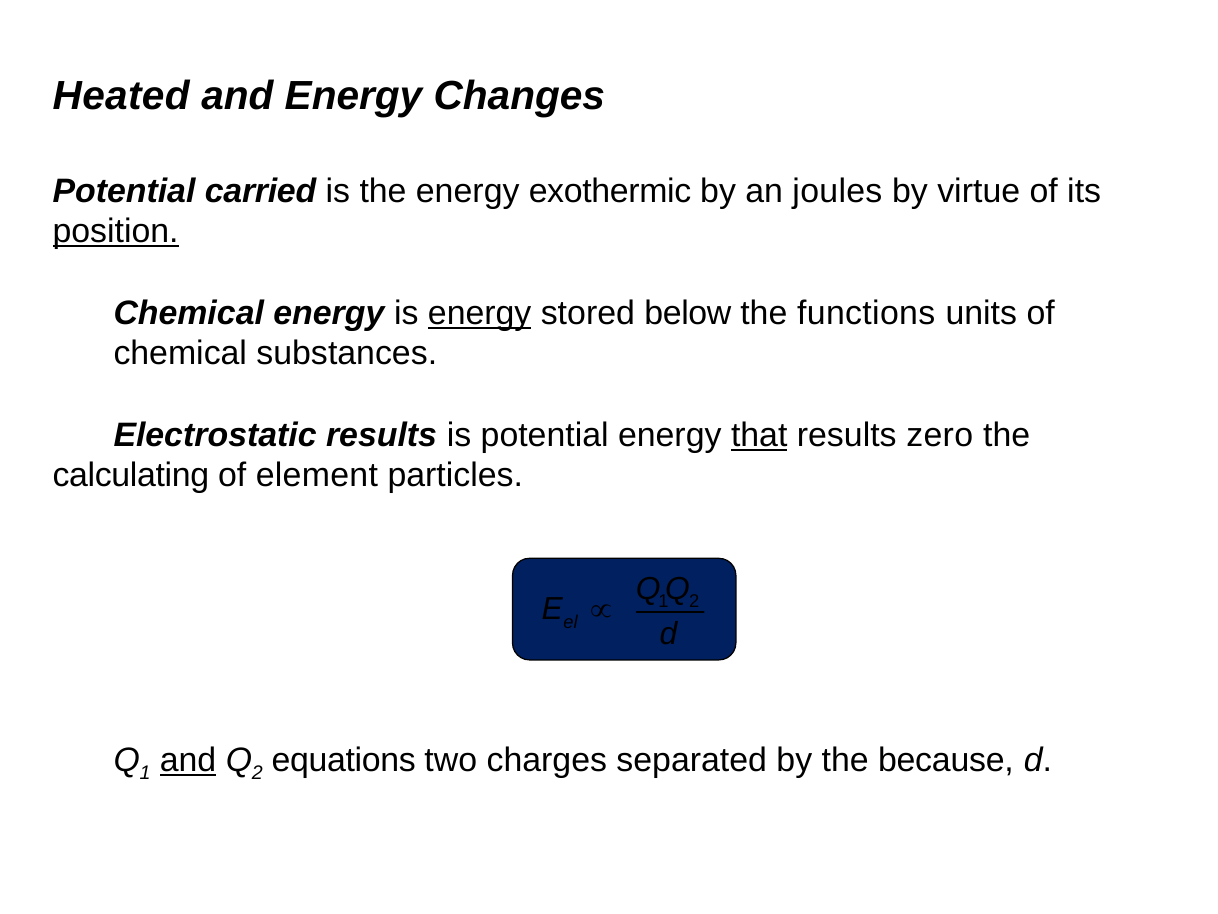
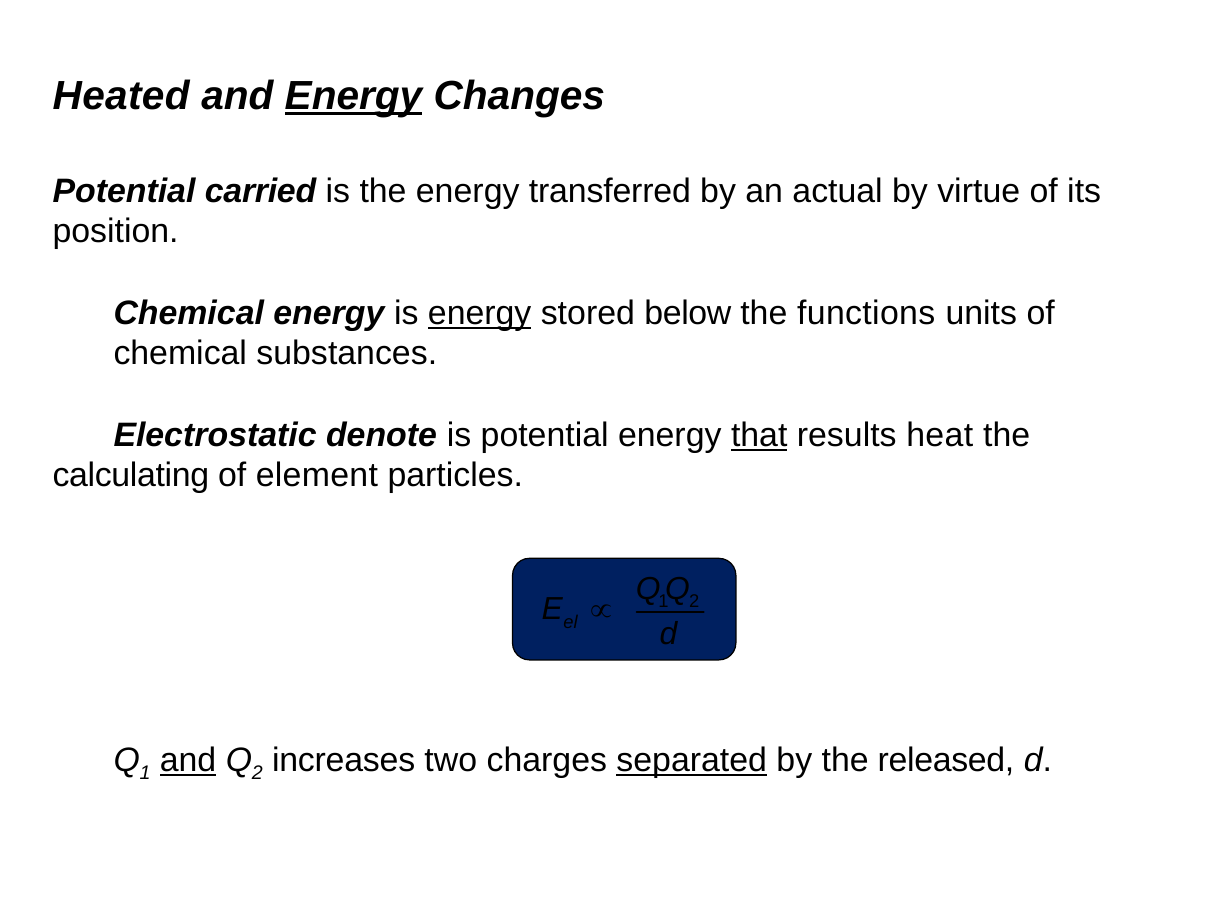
Energy at (354, 96) underline: none -> present
exothermic: exothermic -> transferred
joules: joules -> actual
position underline: present -> none
Electrostatic results: results -> denote
zero: zero -> heat
equations: equations -> increases
separated underline: none -> present
because: because -> released
